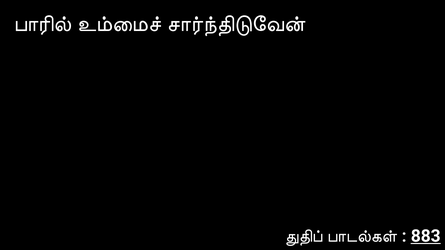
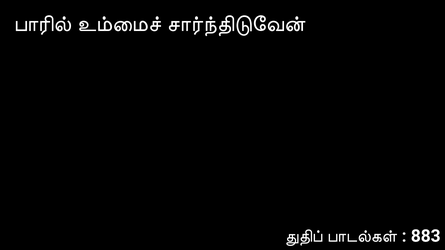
883 underline: present -> none
